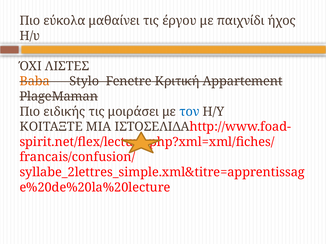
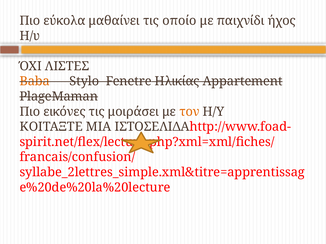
έργου: έργου -> οποίο
Κριτική: Κριτική -> Ηλικίας
ειδικής: ειδικής -> εικόνες
τον colour: blue -> orange
